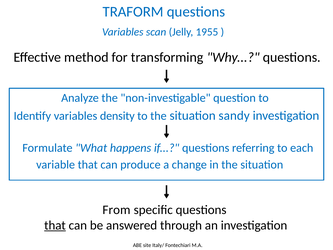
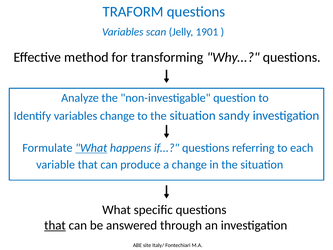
1955: 1955 -> 1901
variables density: density -> change
What at (91, 148) underline: none -> present
From at (116, 210): From -> What
